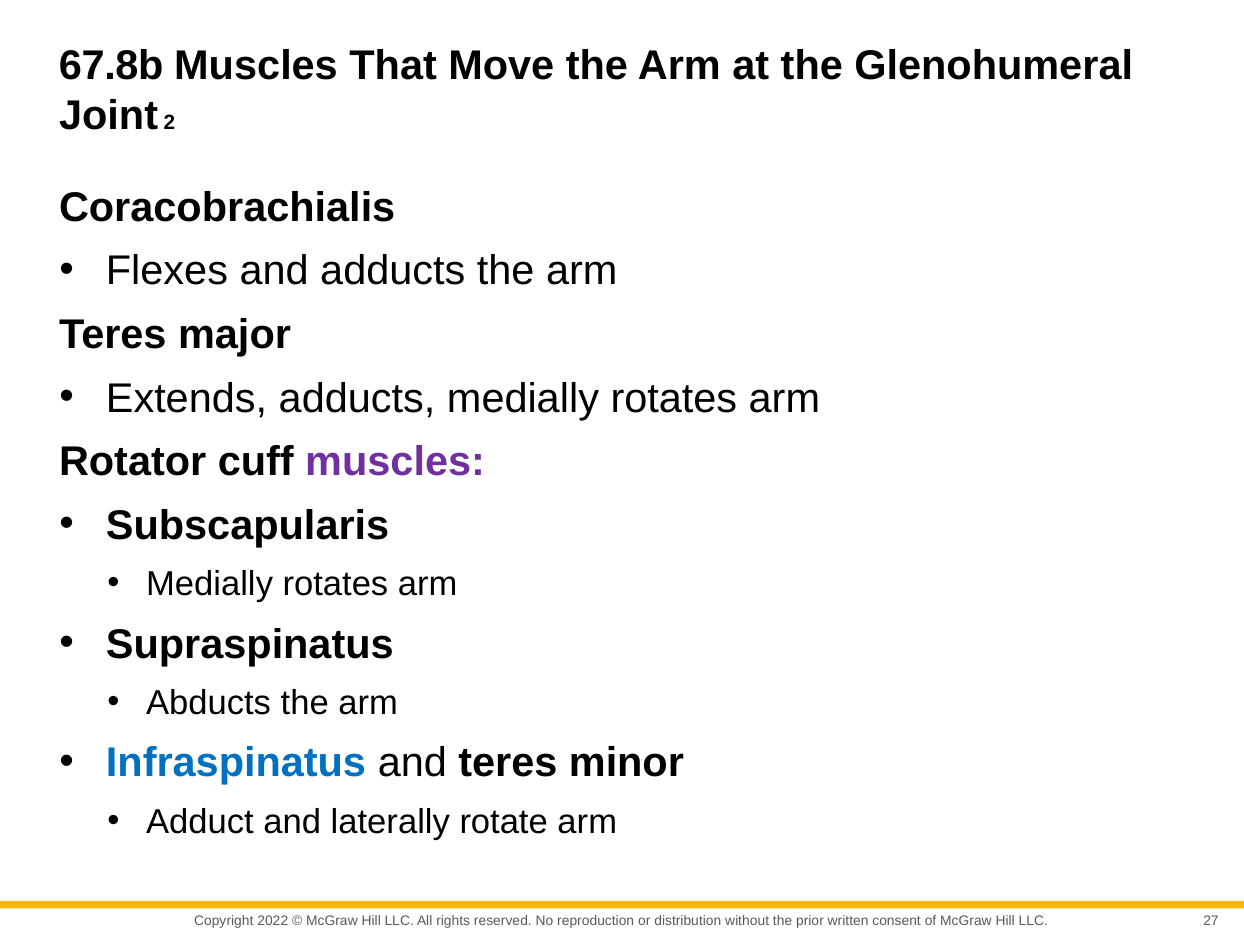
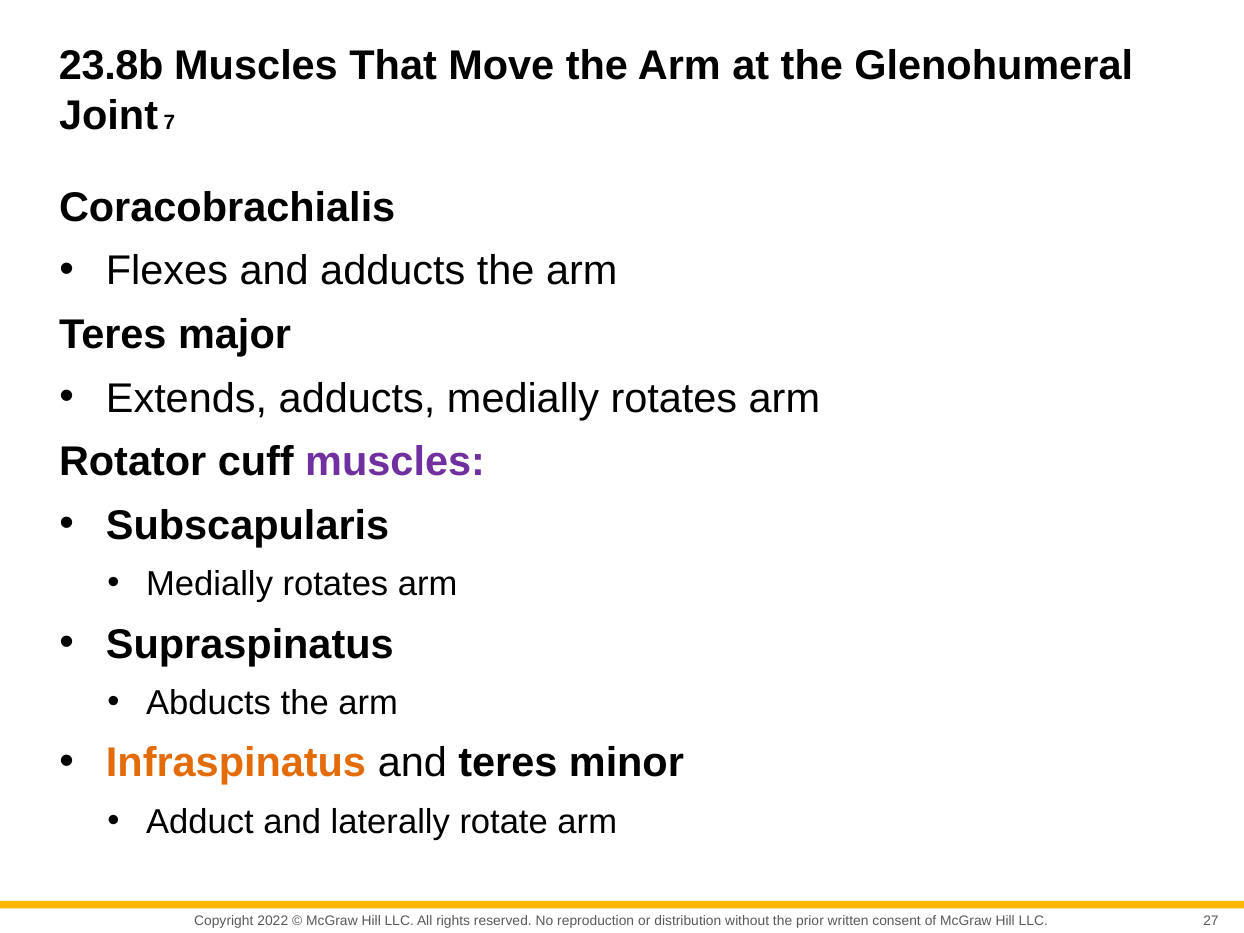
67.8b: 67.8b -> 23.8b
2: 2 -> 7
Infraspinatus colour: blue -> orange
